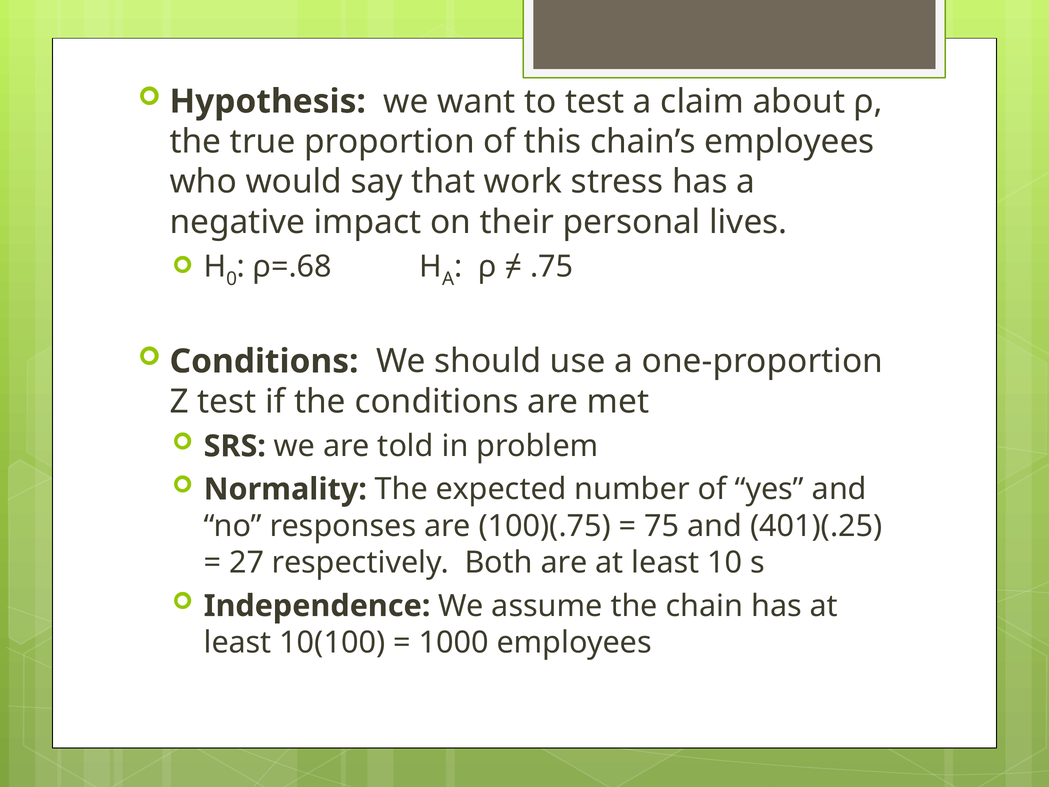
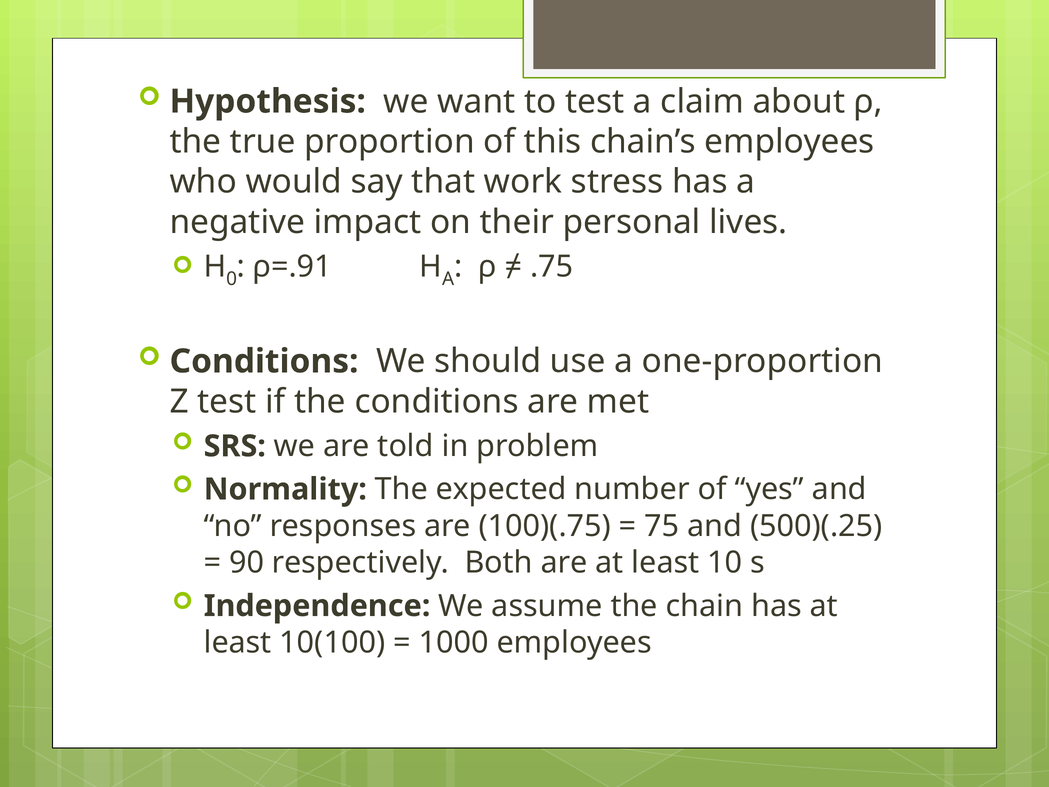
ρ=.68: ρ=.68 -> ρ=.91
401)(.25: 401)(.25 -> 500)(.25
27: 27 -> 90
